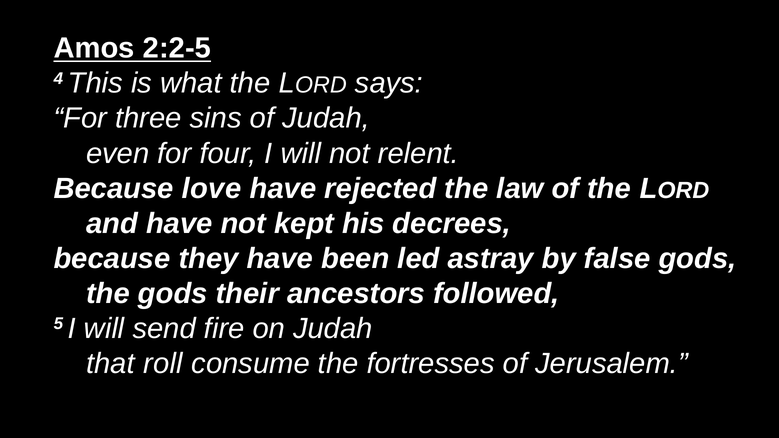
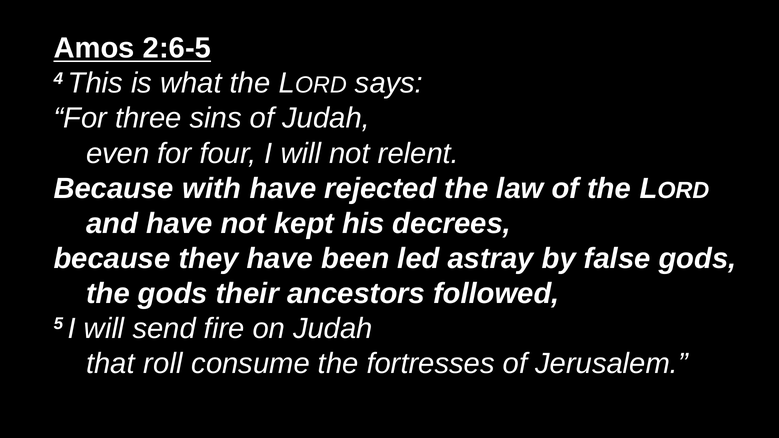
2:2-5: 2:2-5 -> 2:6-5
love: love -> with
